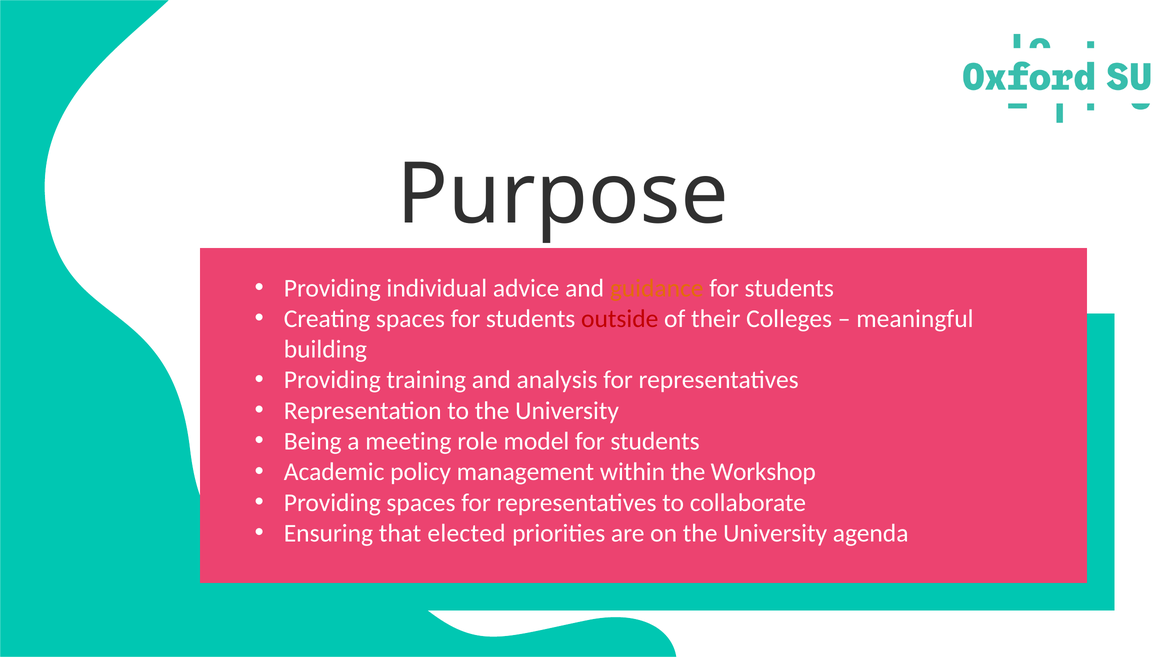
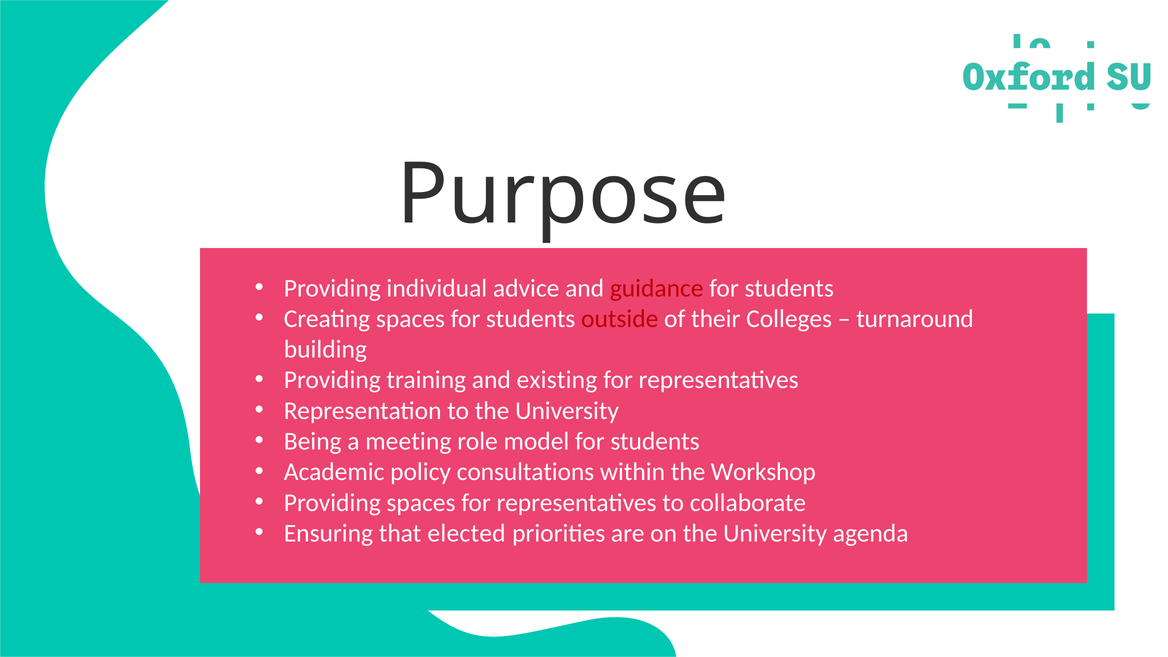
guidance colour: orange -> red
meaningful: meaningful -> turnaround
analysis: analysis -> existing
management: management -> consultations
